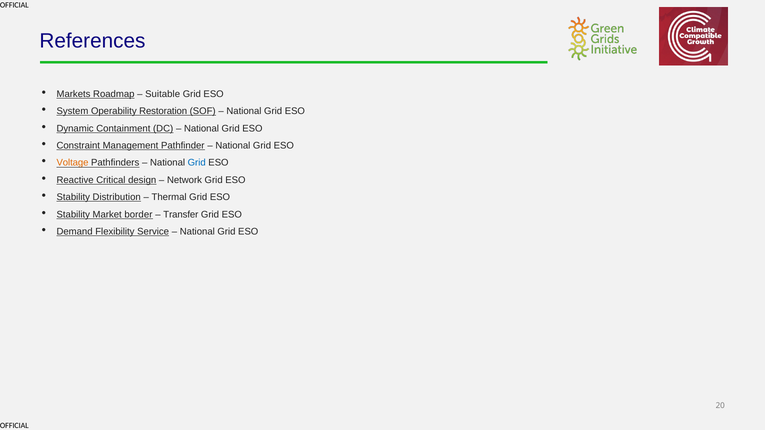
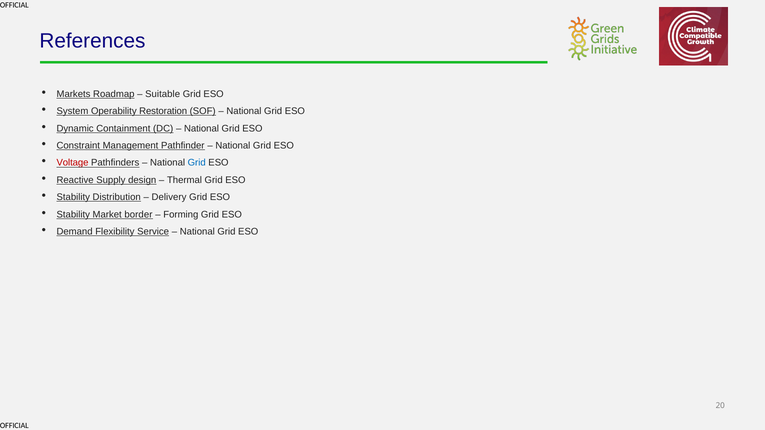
Voltage colour: orange -> red
Critical: Critical -> Supply
Network: Network -> Thermal
Thermal: Thermal -> Delivery
Transfer: Transfer -> Forming
